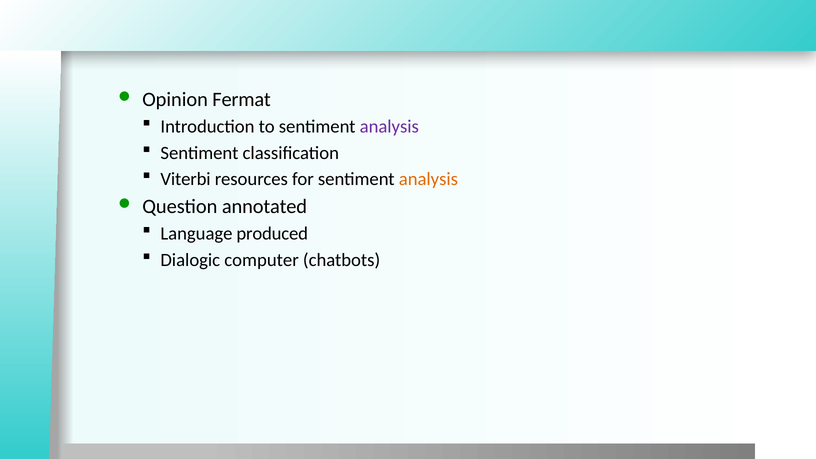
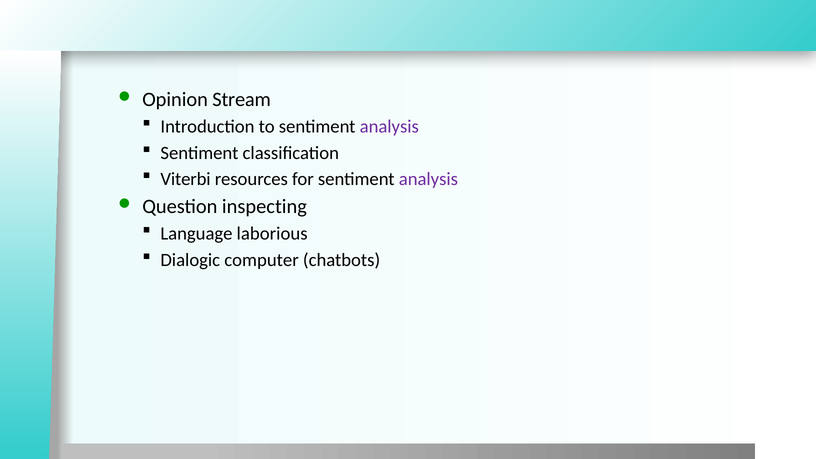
Fermat: Fermat -> Stream
analysis at (428, 179) colour: orange -> purple
annotated: annotated -> inspecting
produced: produced -> laborious
